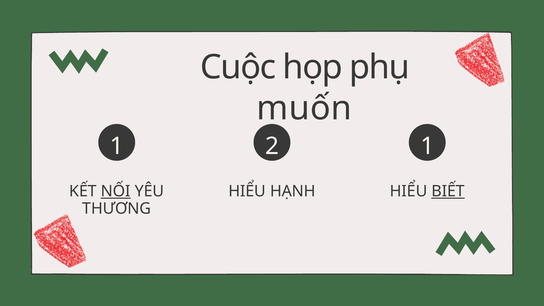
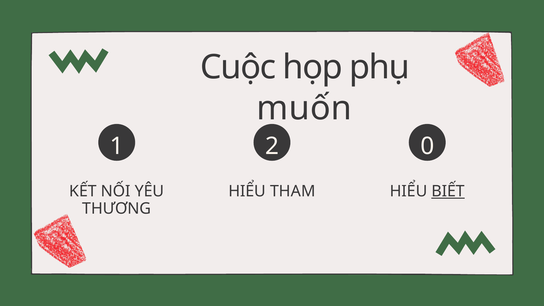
2 1: 1 -> 0
NỐI underline: present -> none
HẠNH: HẠNH -> THAM
